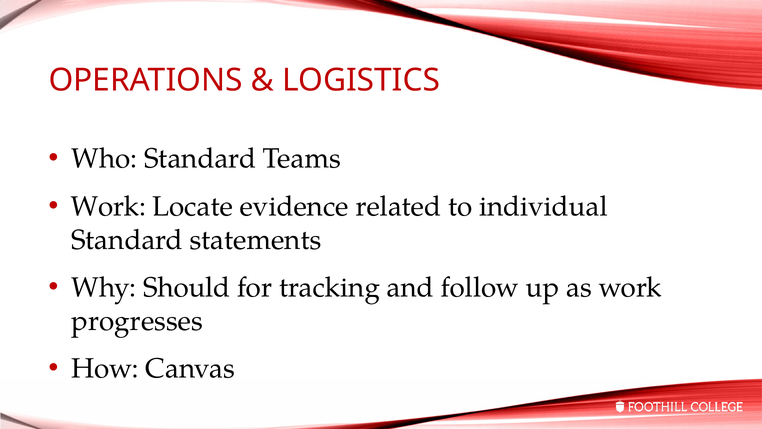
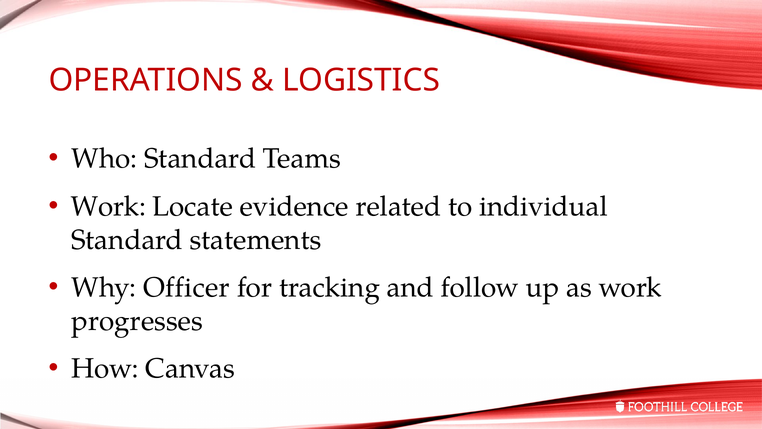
Should: Should -> Officer
